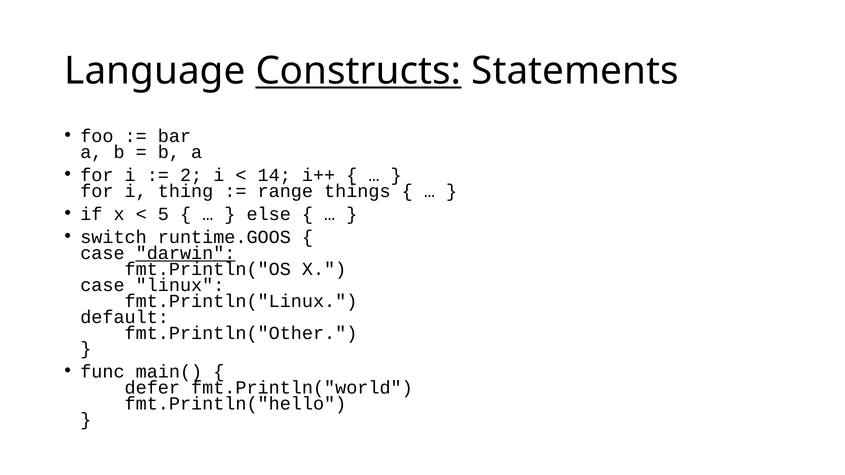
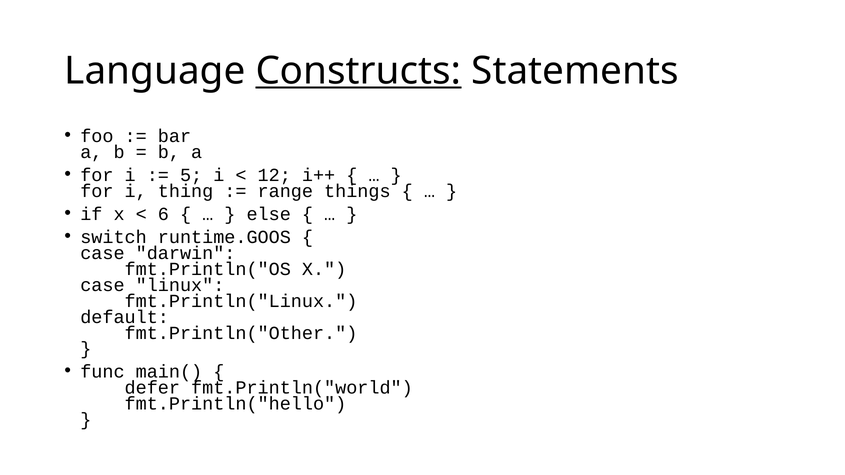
2: 2 -> 5
14: 14 -> 12
5: 5 -> 6
darwin underline: present -> none
